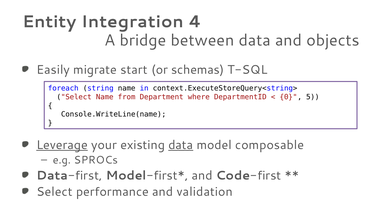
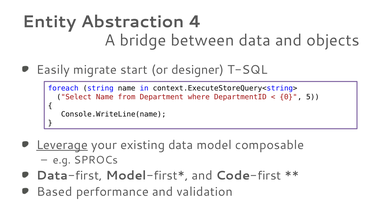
Integration: Integration -> Abstraction
schemas: schemas -> designer
data at (181, 145) underline: present -> none
Select at (54, 192): Select -> Based
